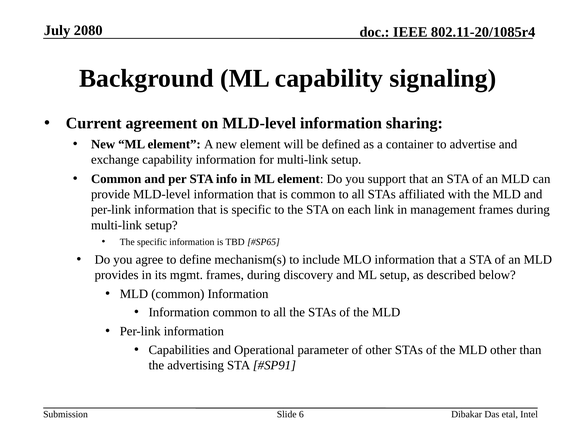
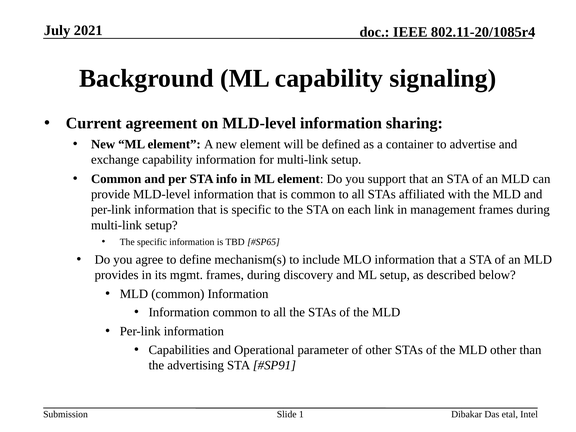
2080: 2080 -> 2021
6: 6 -> 1
